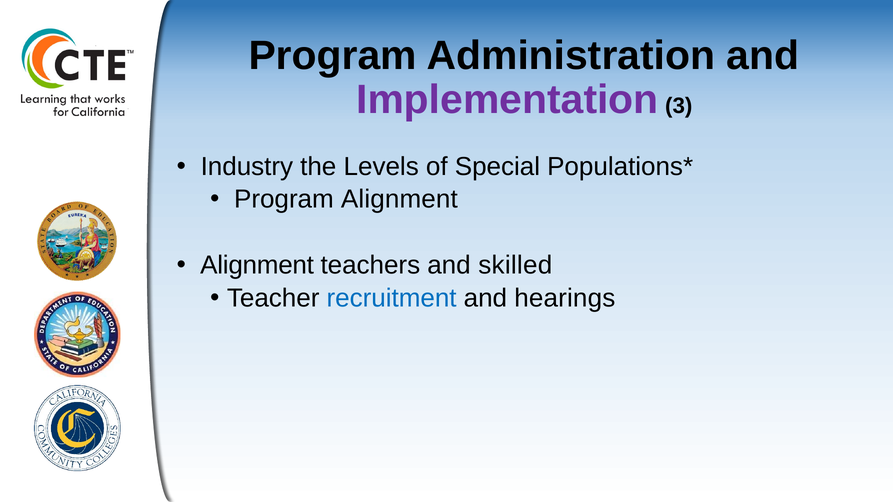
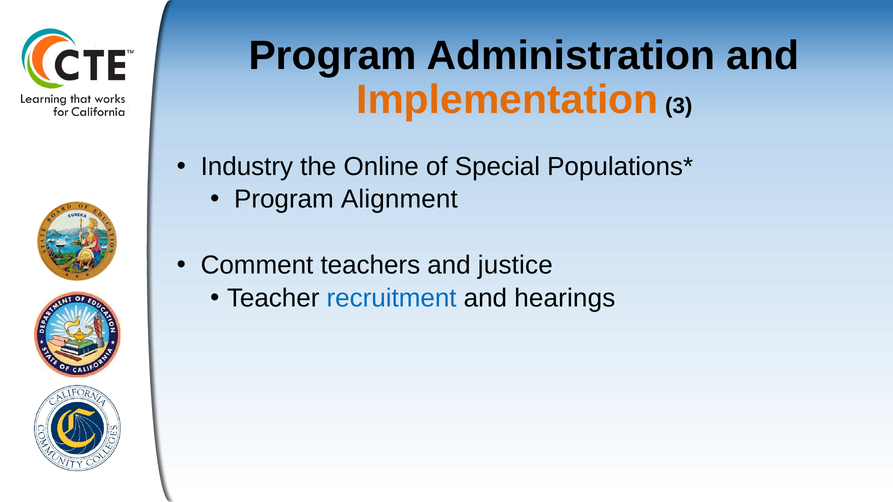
Implementation colour: purple -> orange
Levels: Levels -> Online
Alignment at (257, 265): Alignment -> Comment
skilled: skilled -> justice
